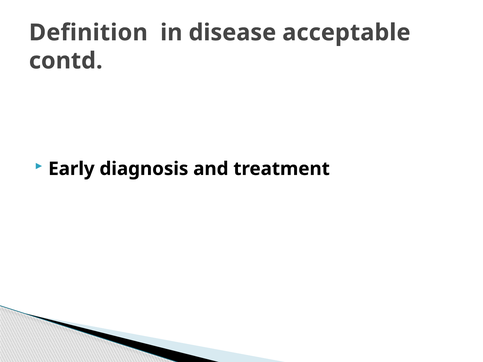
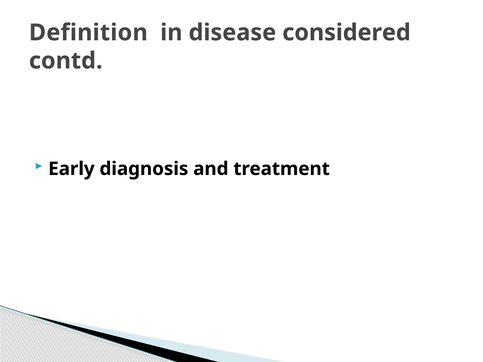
acceptable: acceptable -> considered
